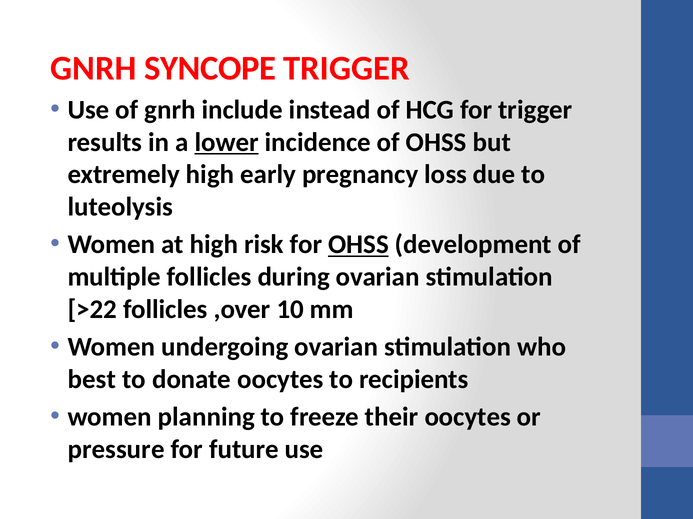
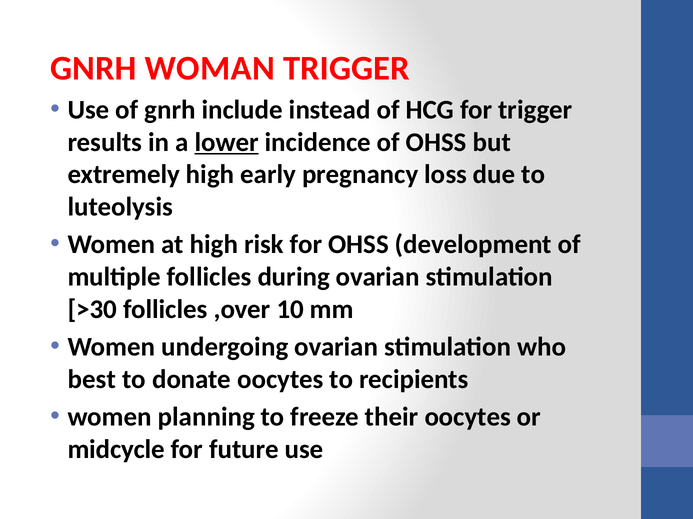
SYNCOPE: SYNCOPE -> WOMAN
OHSS at (358, 245) underline: present -> none
>22: >22 -> >30
pressure: pressure -> midcycle
